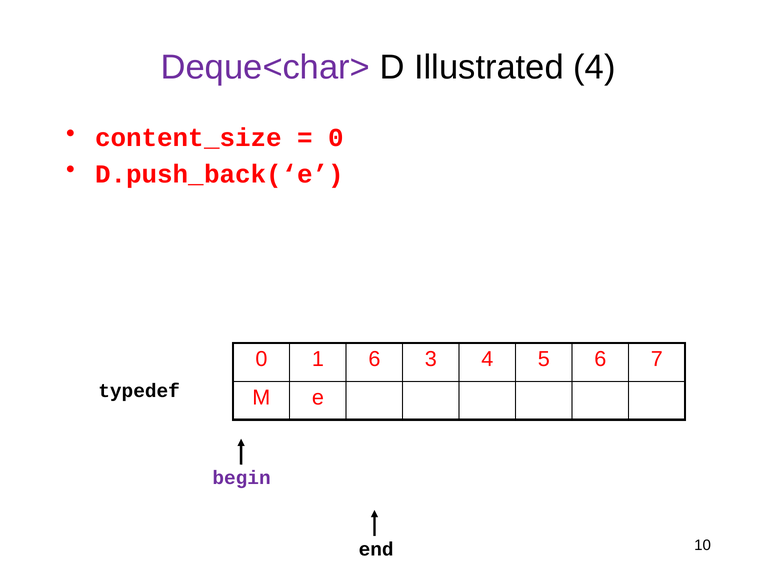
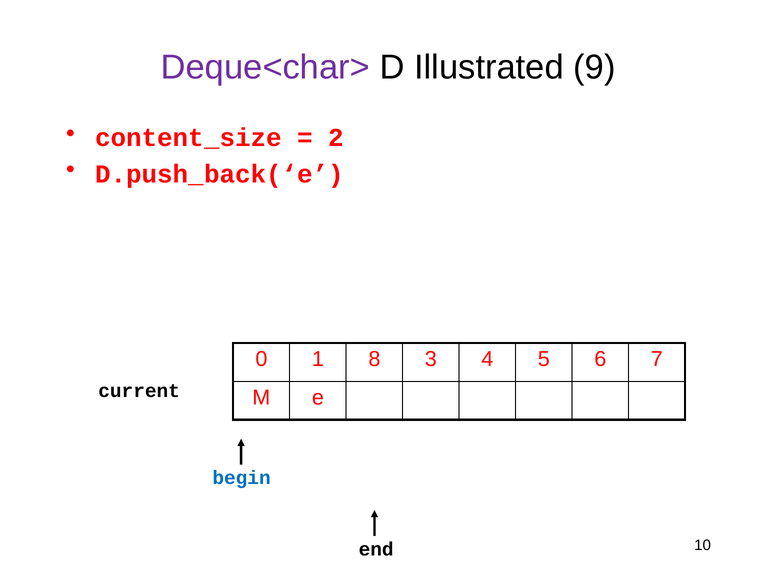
Illustrated 4: 4 -> 9
0 at (336, 138): 0 -> 2
1 6: 6 -> 8
typedef: typedef -> current
begin colour: purple -> blue
